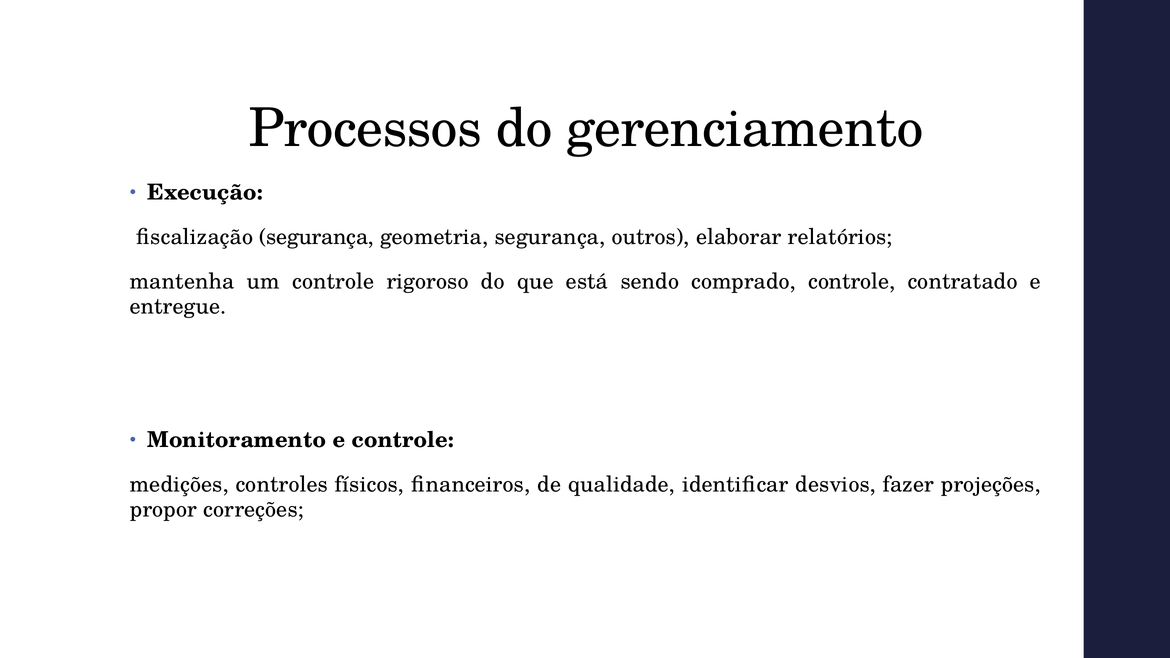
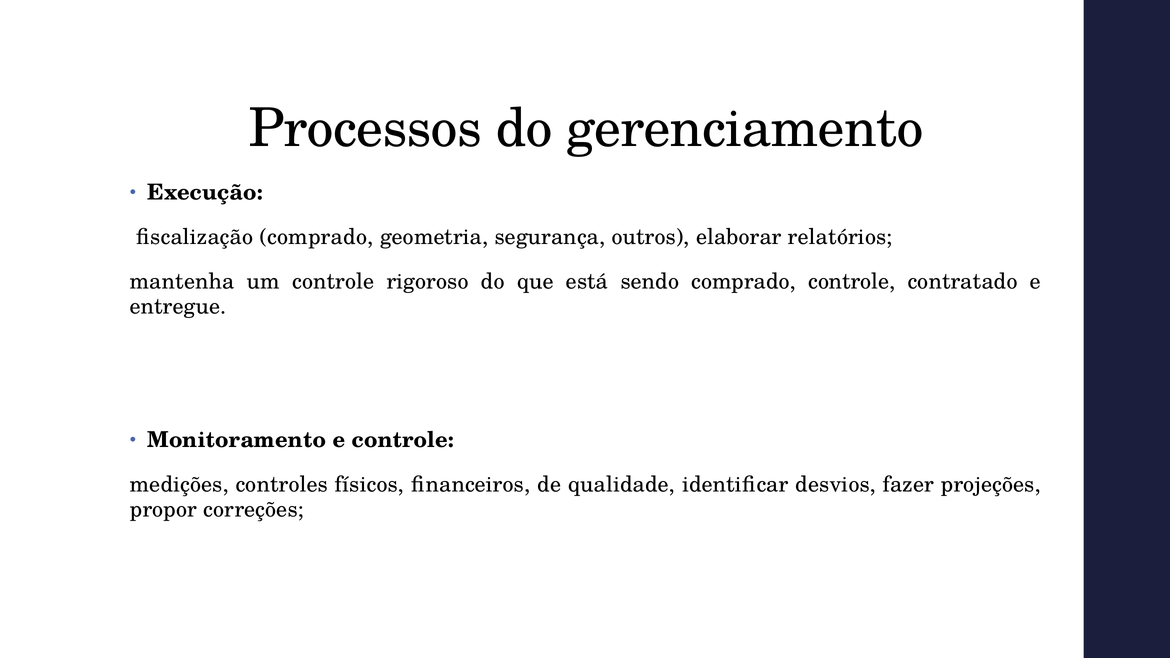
fiscalização segurança: segurança -> comprado
